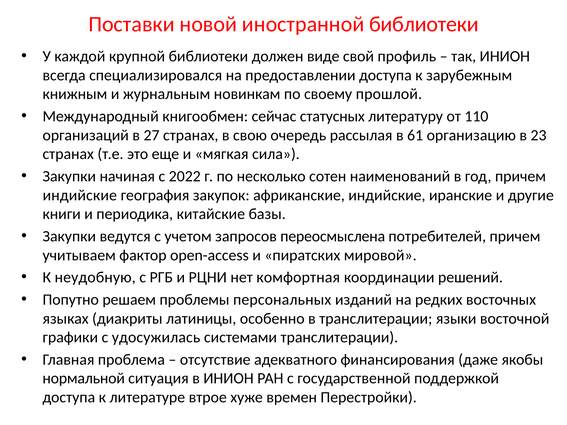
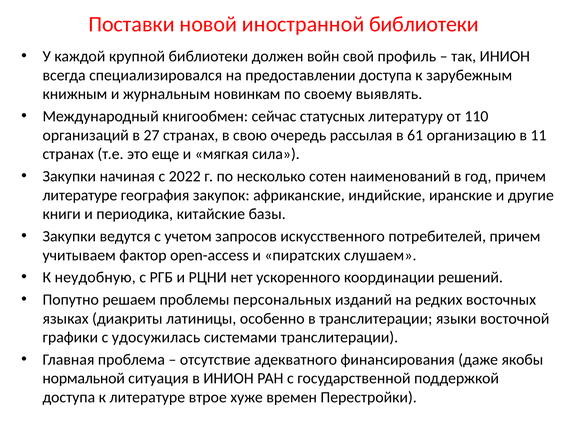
виде: виде -> войн
прошлой: прошлой -> выявлять
23: 23 -> 11
индийские at (80, 195): индийские -> литературе
переосмыслена: переосмыслена -> искусственного
мировой: мировой -> слушаем
комфортная: комфортная -> ускоренного
